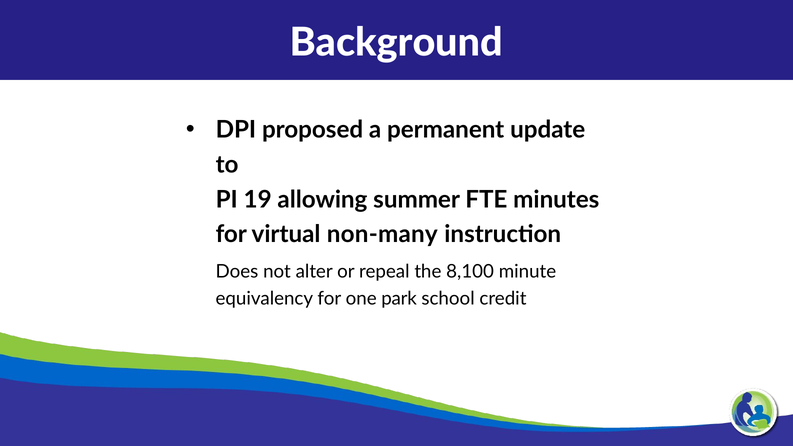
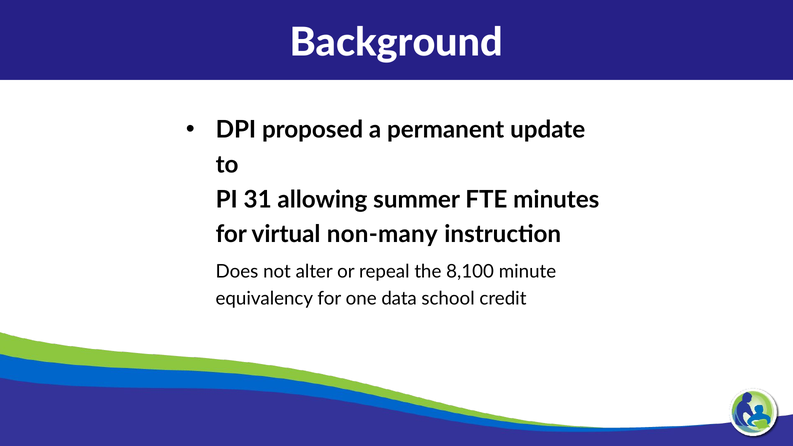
19: 19 -> 31
park: park -> data
